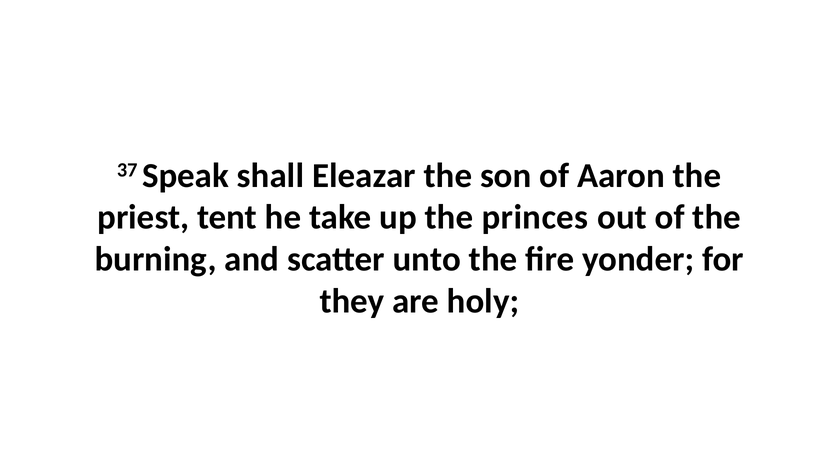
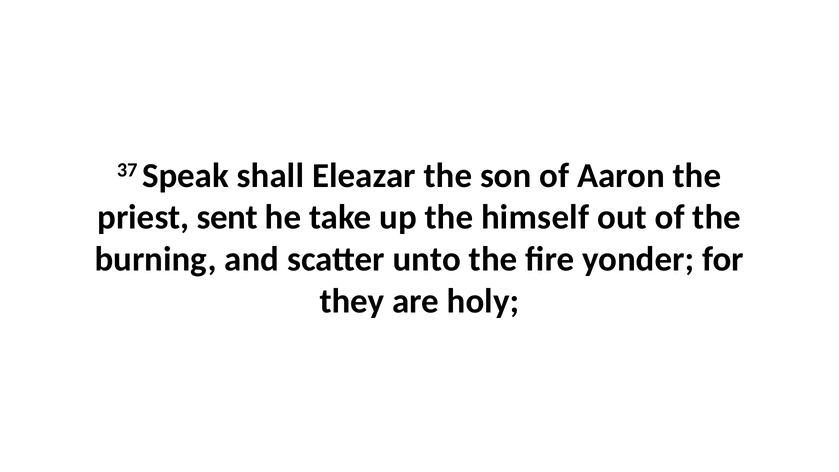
tent: tent -> sent
princes: princes -> himself
